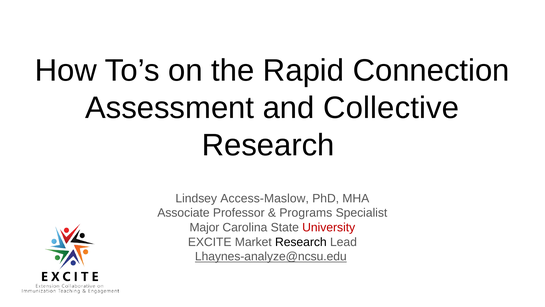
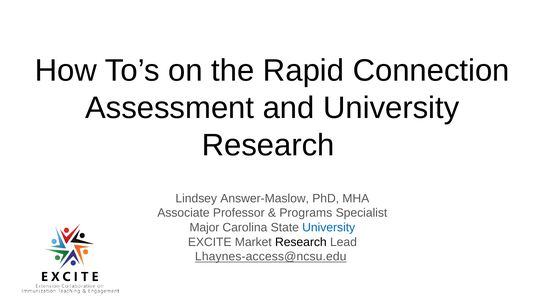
and Collective: Collective -> University
Access-Maslow: Access-Maslow -> Answer-Maslow
University at (329, 227) colour: red -> blue
Lhaynes-analyze@ncsu.edu: Lhaynes-analyze@ncsu.edu -> Lhaynes-access@ncsu.edu
